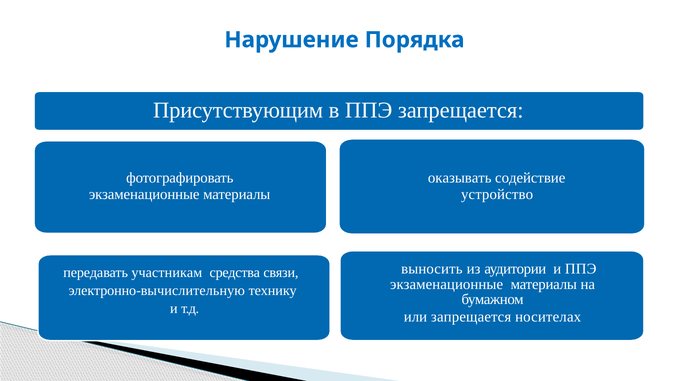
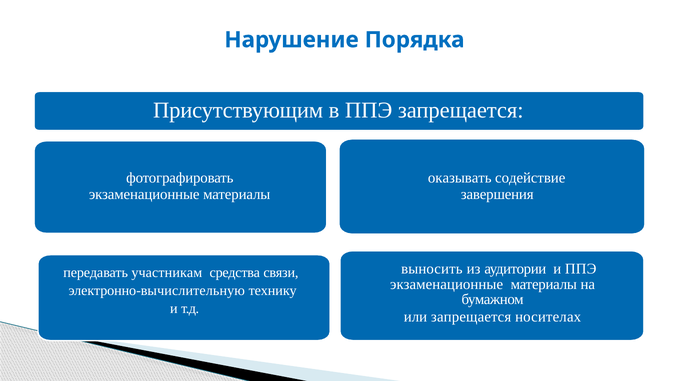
устройство: устройство -> завершения
